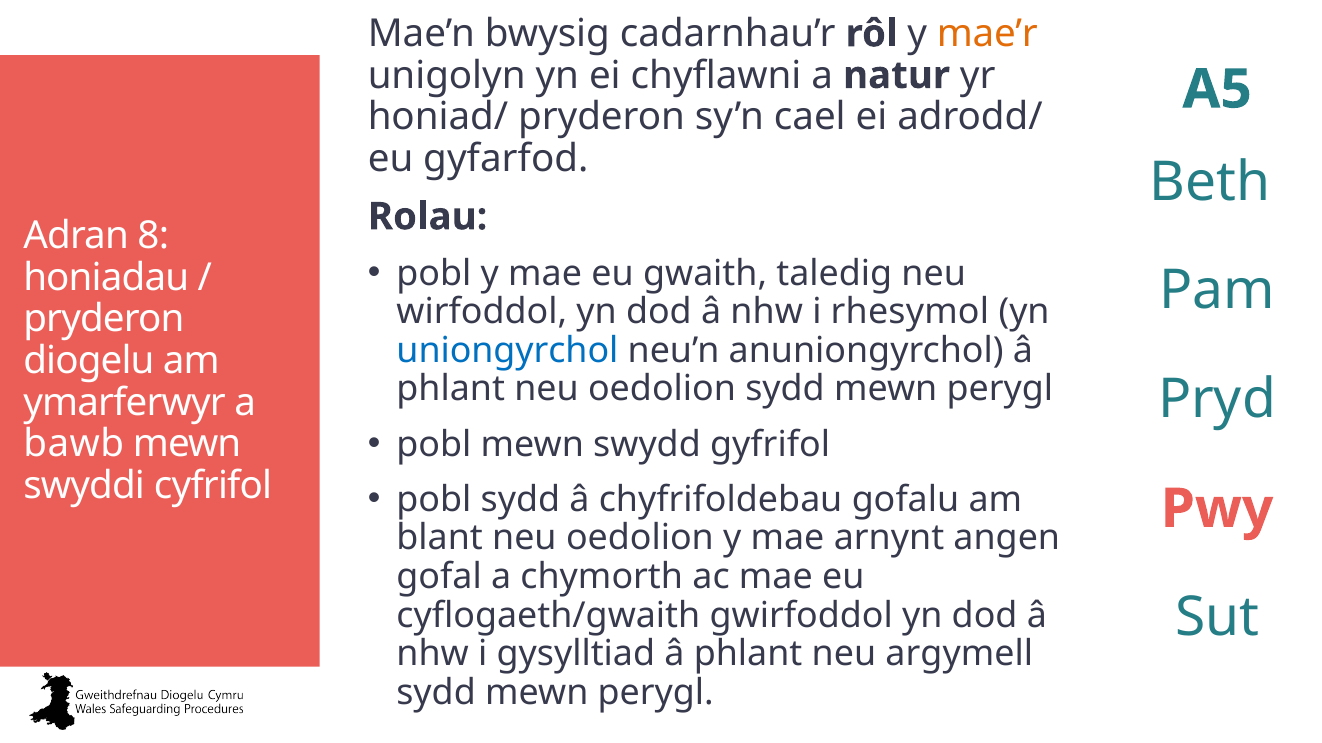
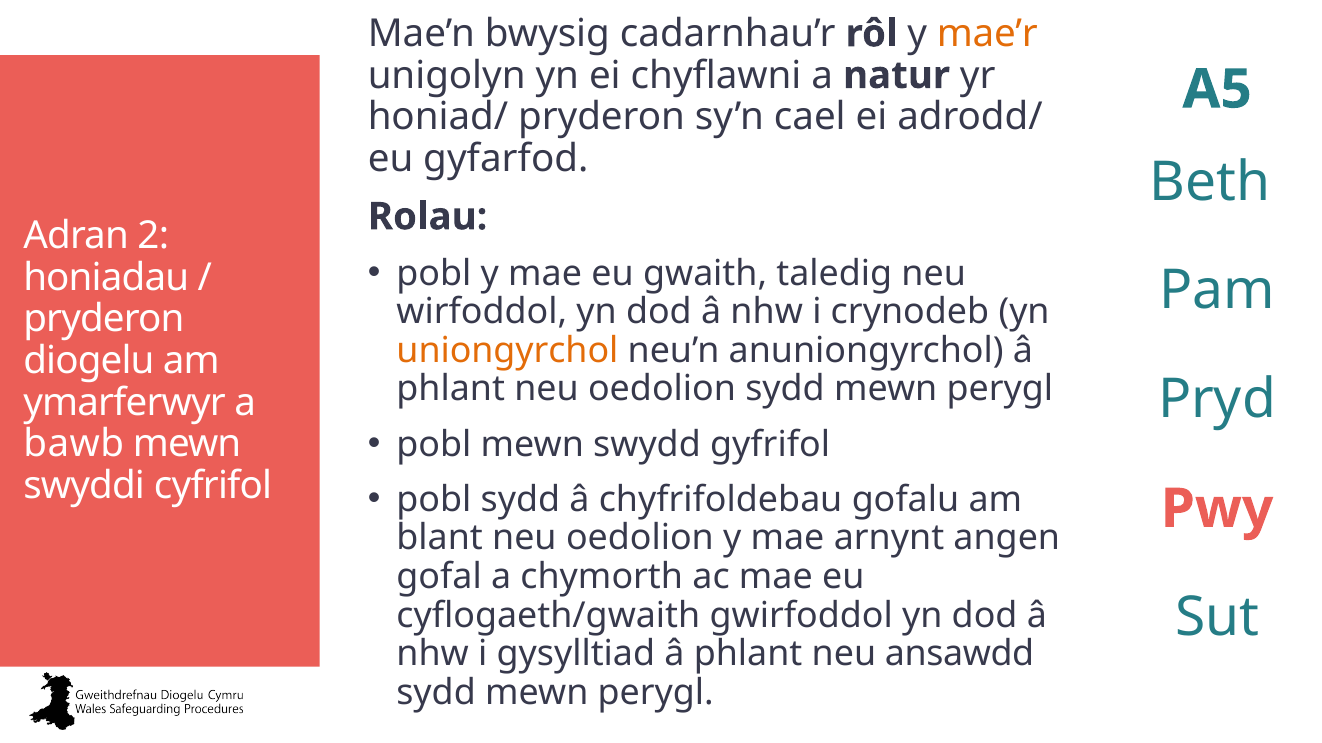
8: 8 -> 2
rhesymol: rhesymol -> crynodeb
uniongyrchol colour: blue -> orange
argymell: argymell -> ansawdd
